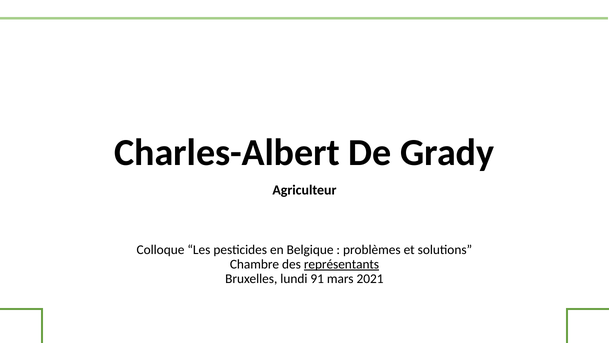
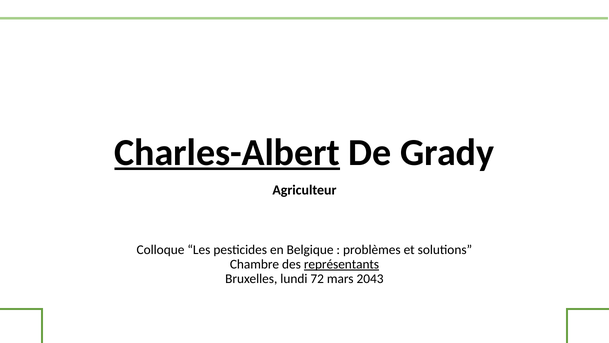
Charles-Albert underline: none -> present
91: 91 -> 72
2021: 2021 -> 2043
